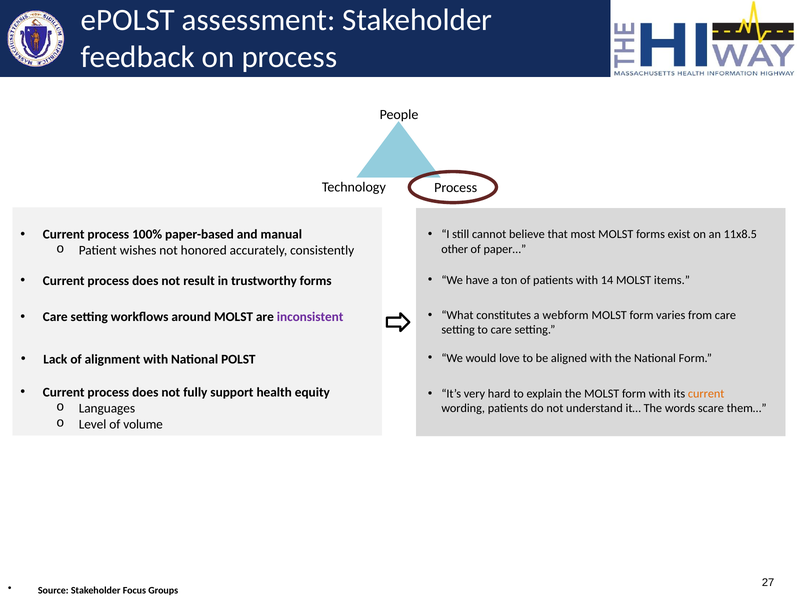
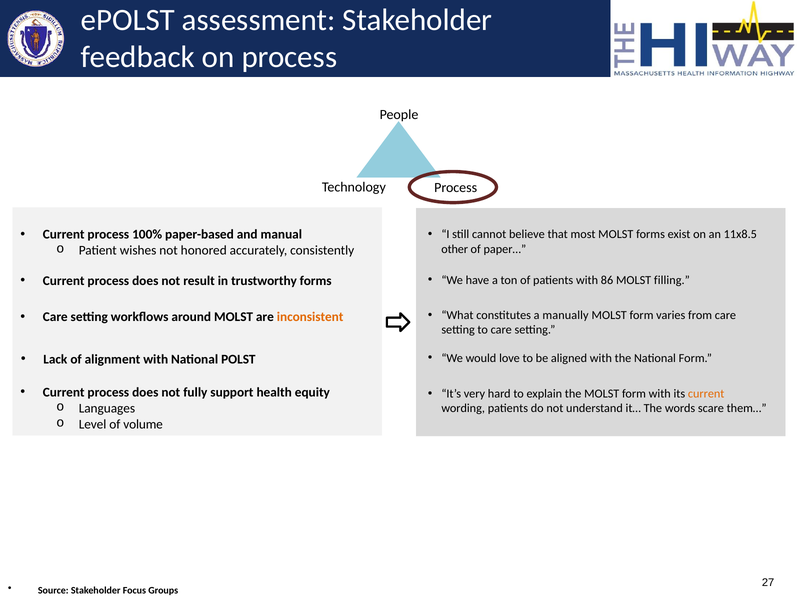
14: 14 -> 86
items: items -> filling
webform: webform -> manually
inconsistent colour: purple -> orange
